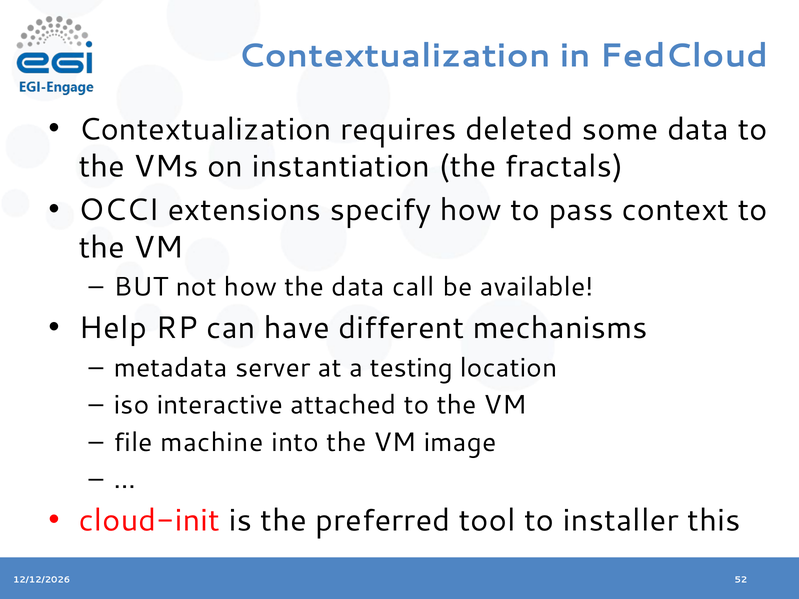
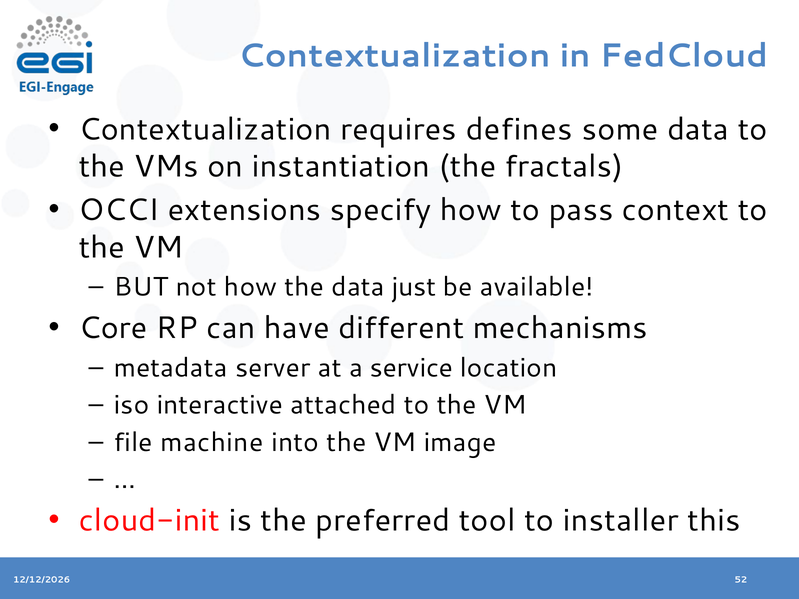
deleted: deleted -> defines
call: call -> just
Help: Help -> Core
testing: testing -> service
